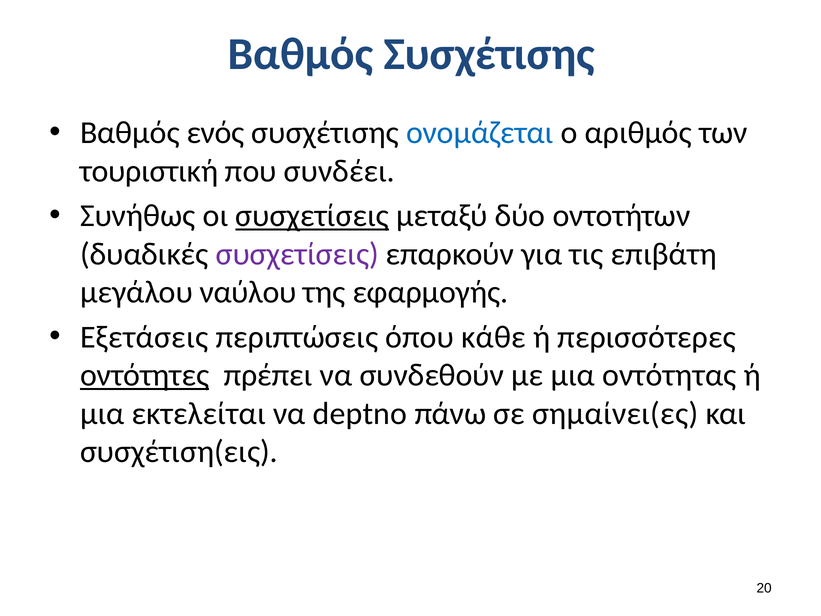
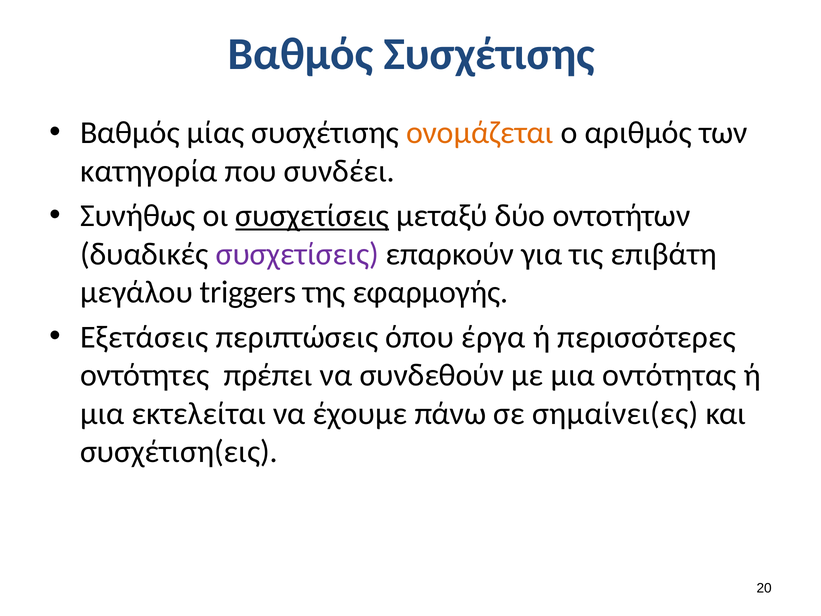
ενός: ενός -> μίας
ονομάζεται colour: blue -> orange
τουριστική: τουριστική -> κατηγορία
ναύλου: ναύλου -> triggers
κάθε: κάθε -> έργα
οντότητες underline: present -> none
deptno: deptno -> έχουμε
